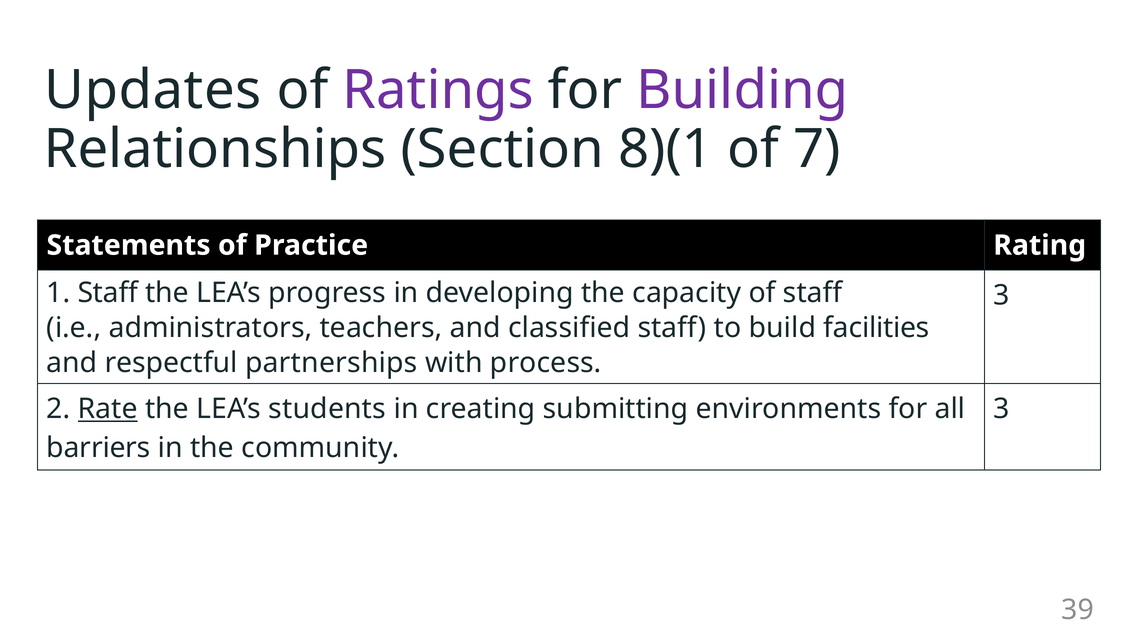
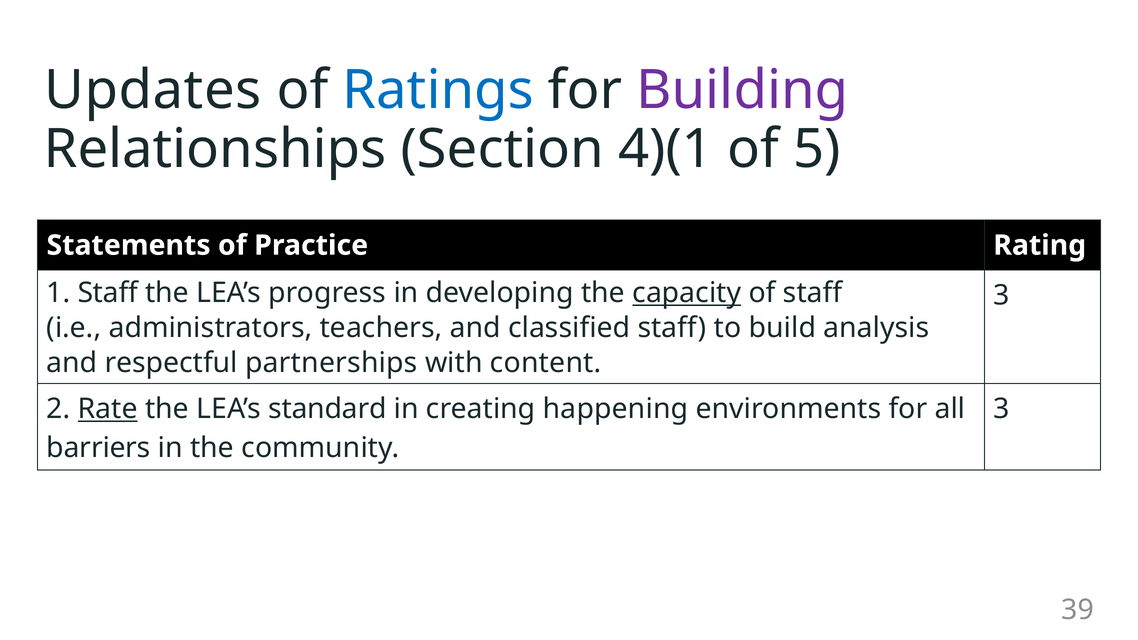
Ratings colour: purple -> blue
8)(1: 8)(1 -> 4)(1
7: 7 -> 5
capacity underline: none -> present
facilities: facilities -> analysis
process: process -> content
students: students -> standard
submitting: submitting -> happening
